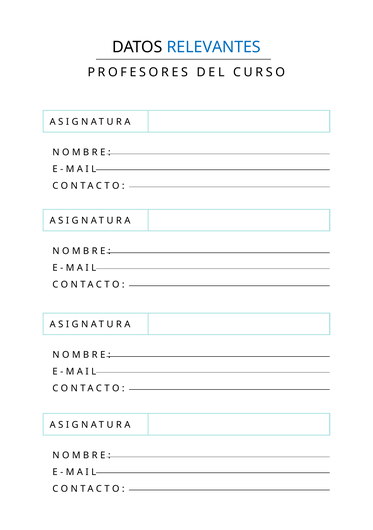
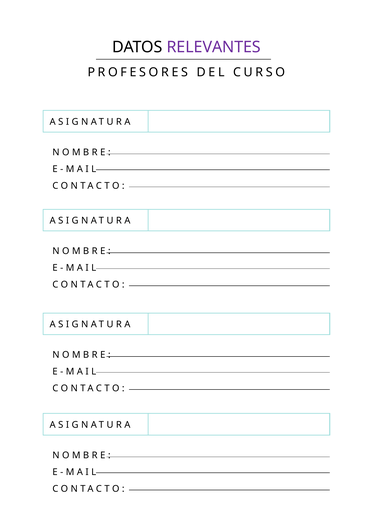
RELEVANTES colour: blue -> purple
